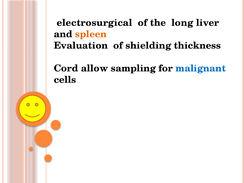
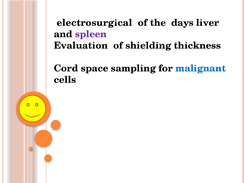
long: long -> days
spleen colour: orange -> purple
allow: allow -> space
